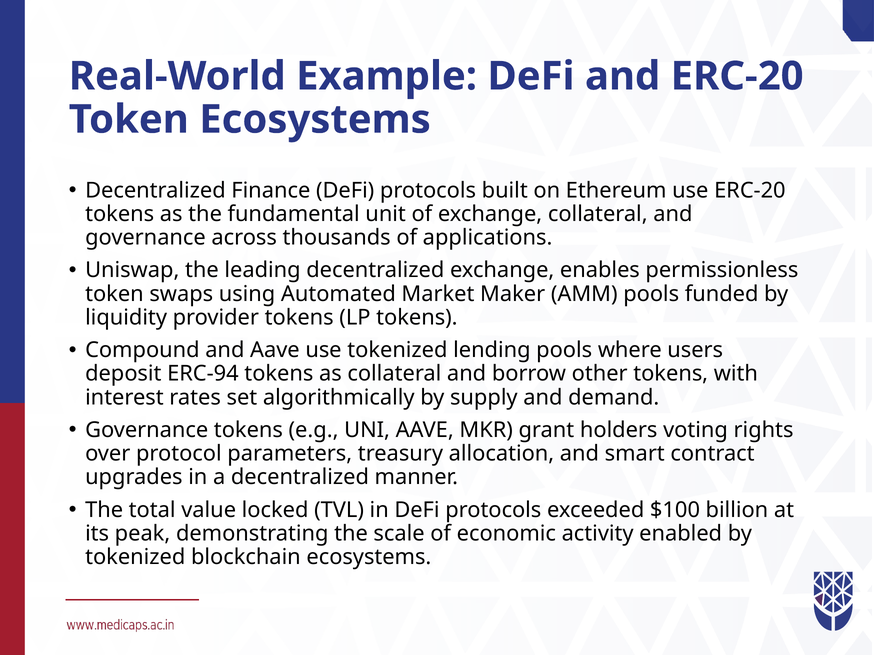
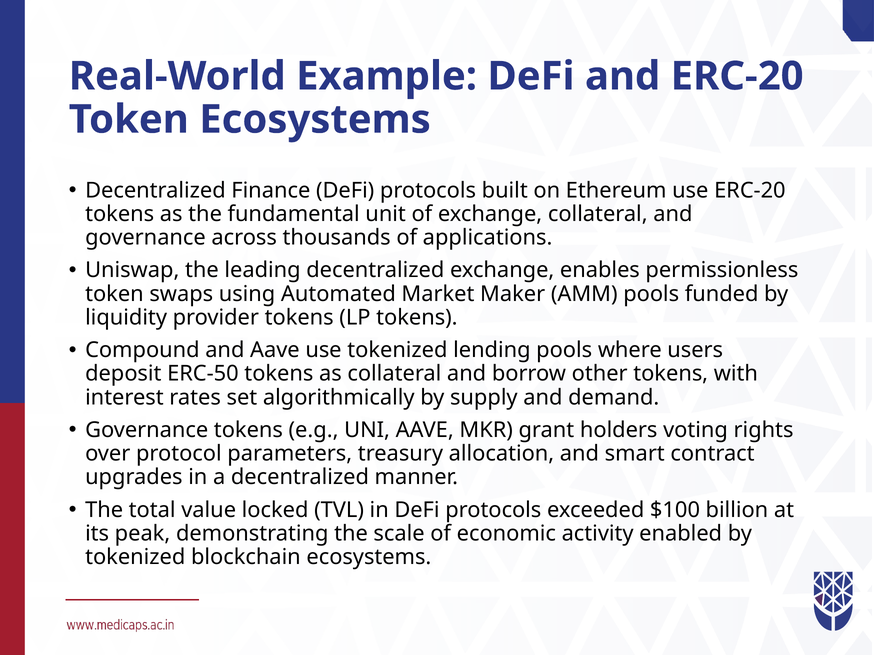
ERC-94: ERC-94 -> ERC-50
